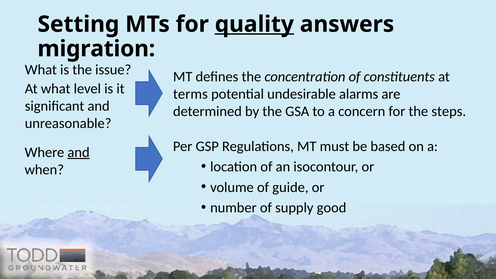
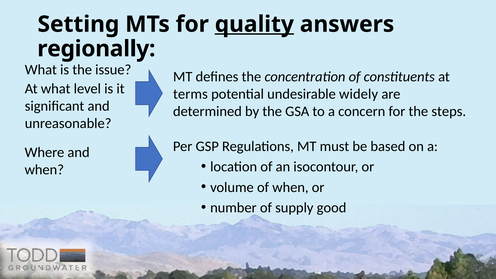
migration: migration -> regionally
alarms: alarms -> widely
and at (79, 152) underline: present -> none
of guide: guide -> when
